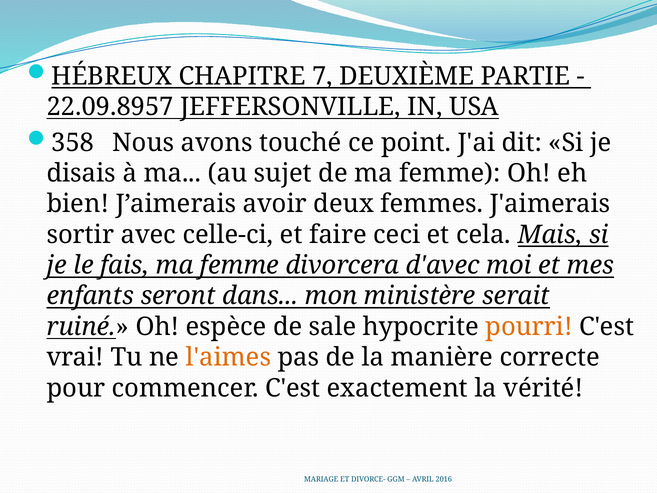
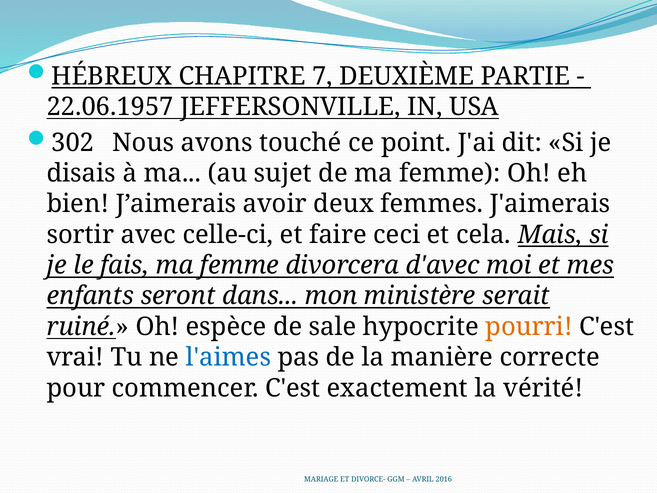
22.09.8957: 22.09.8957 -> 22.06.1957
358: 358 -> 302
l'aimes colour: orange -> blue
